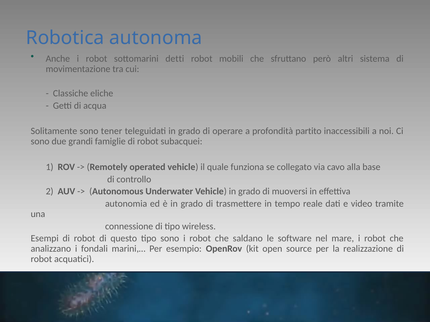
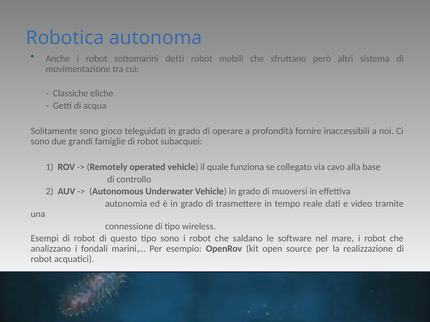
tener: tener -> gioco
partito: partito -> fornire
